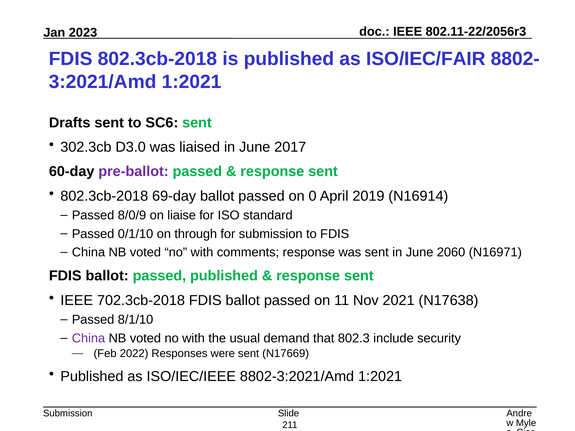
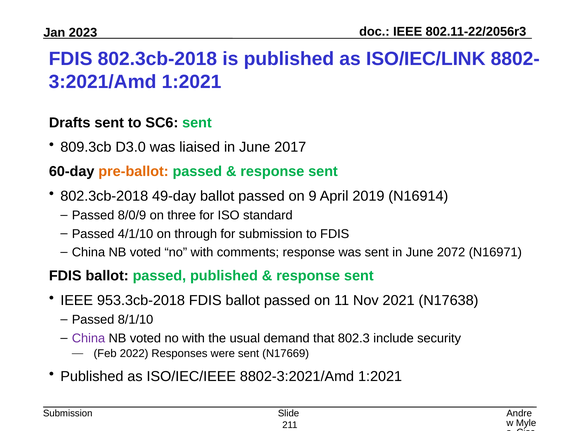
ISO/IEC/FAIR: ISO/IEC/FAIR -> ISO/IEC/LINK
302.3cb: 302.3cb -> 809.3cb
pre-ballot colour: purple -> orange
69-day: 69-day -> 49-day
0: 0 -> 9
liaise: liaise -> three
0/1/10: 0/1/10 -> 4/1/10
2060: 2060 -> 2072
702.3cb-2018: 702.3cb-2018 -> 953.3cb-2018
